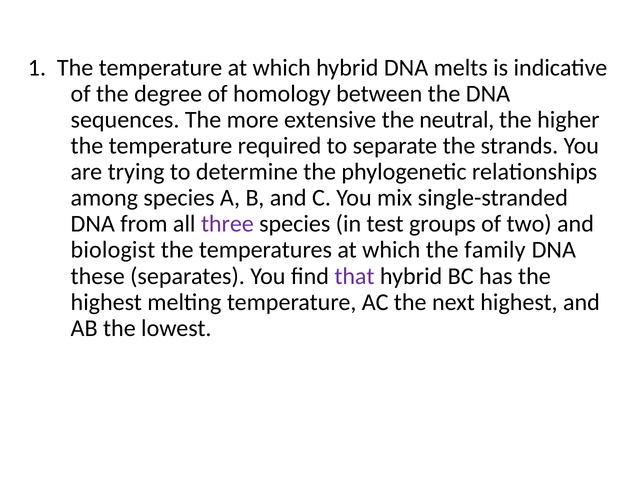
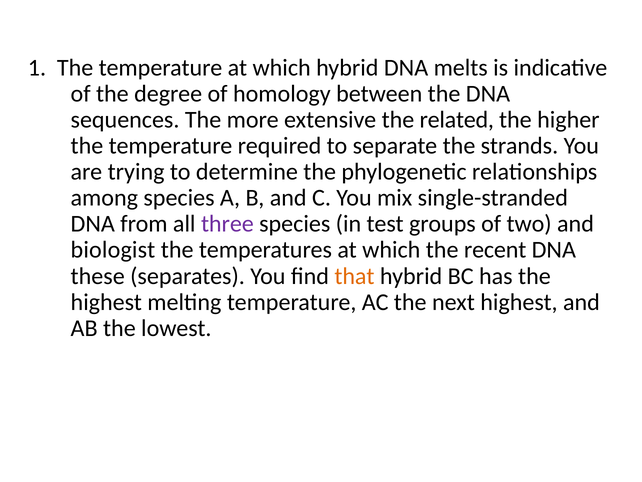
neutral: neutral -> related
family: family -> recent
that colour: purple -> orange
